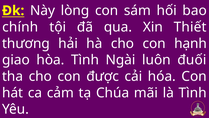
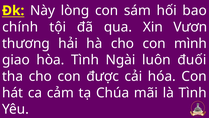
Thiết: Thiết -> Vươn
hạnh: hạnh -> mình
